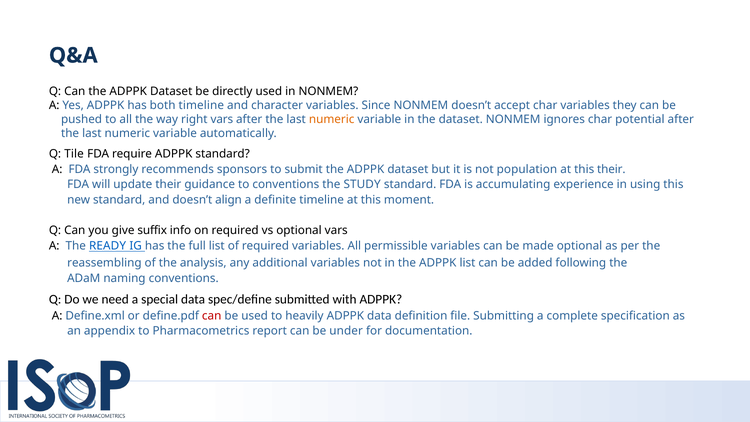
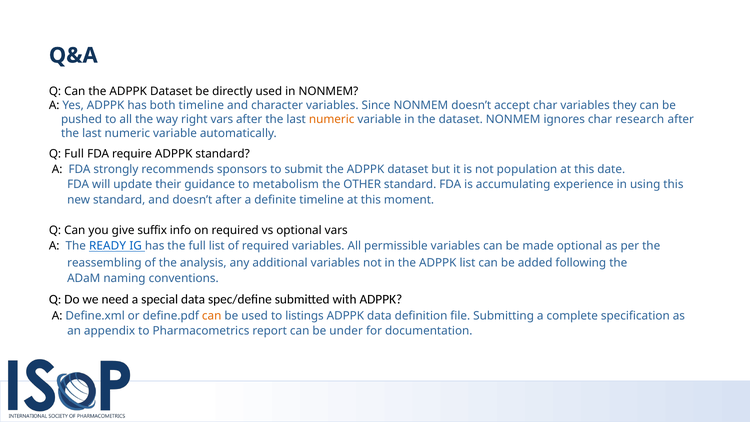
potential: potential -> research
Q Tile: Tile -> Full
this their: their -> date
to conventions: conventions -> metabolism
STUDY: STUDY -> OTHER
doesn’t align: align -> after
can at (212, 316) colour: red -> orange
heavily: heavily -> listings
